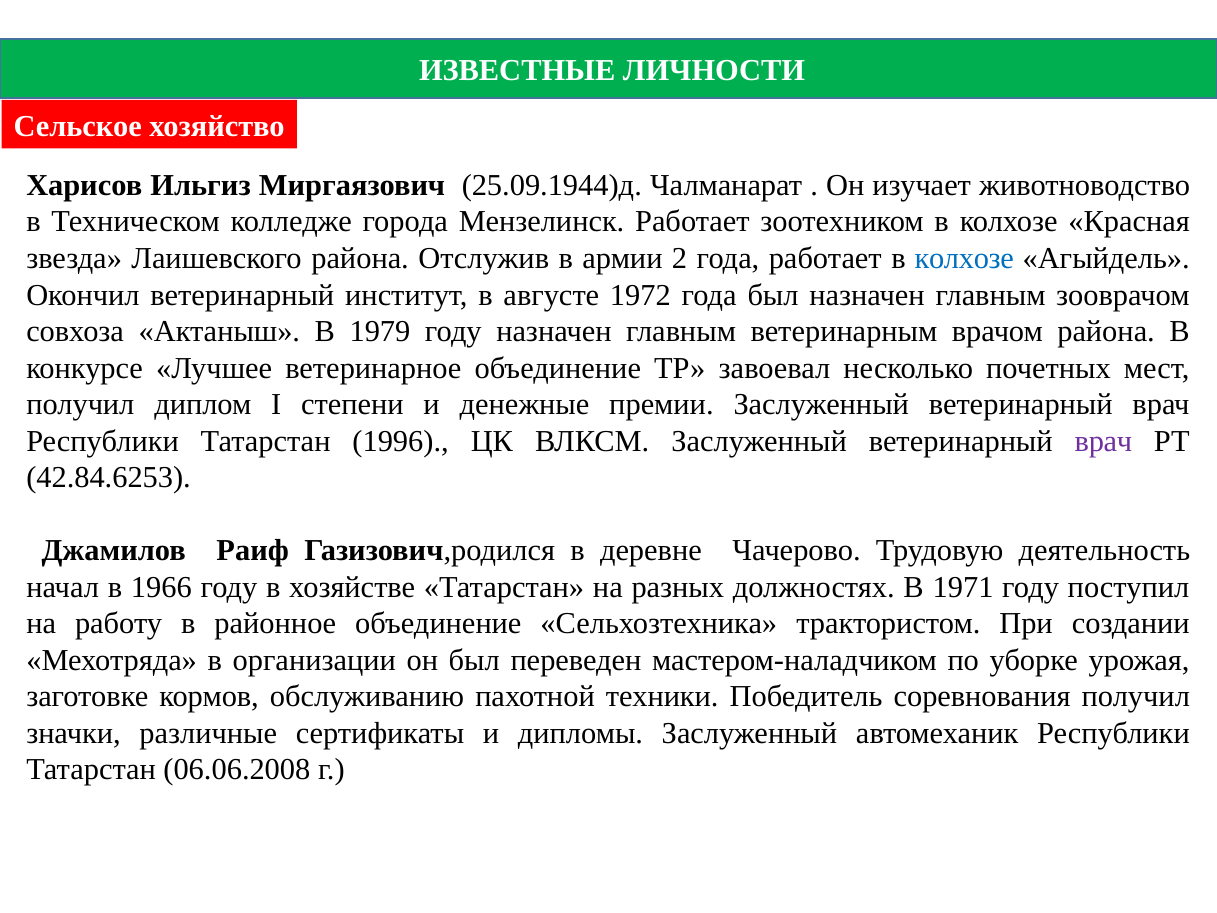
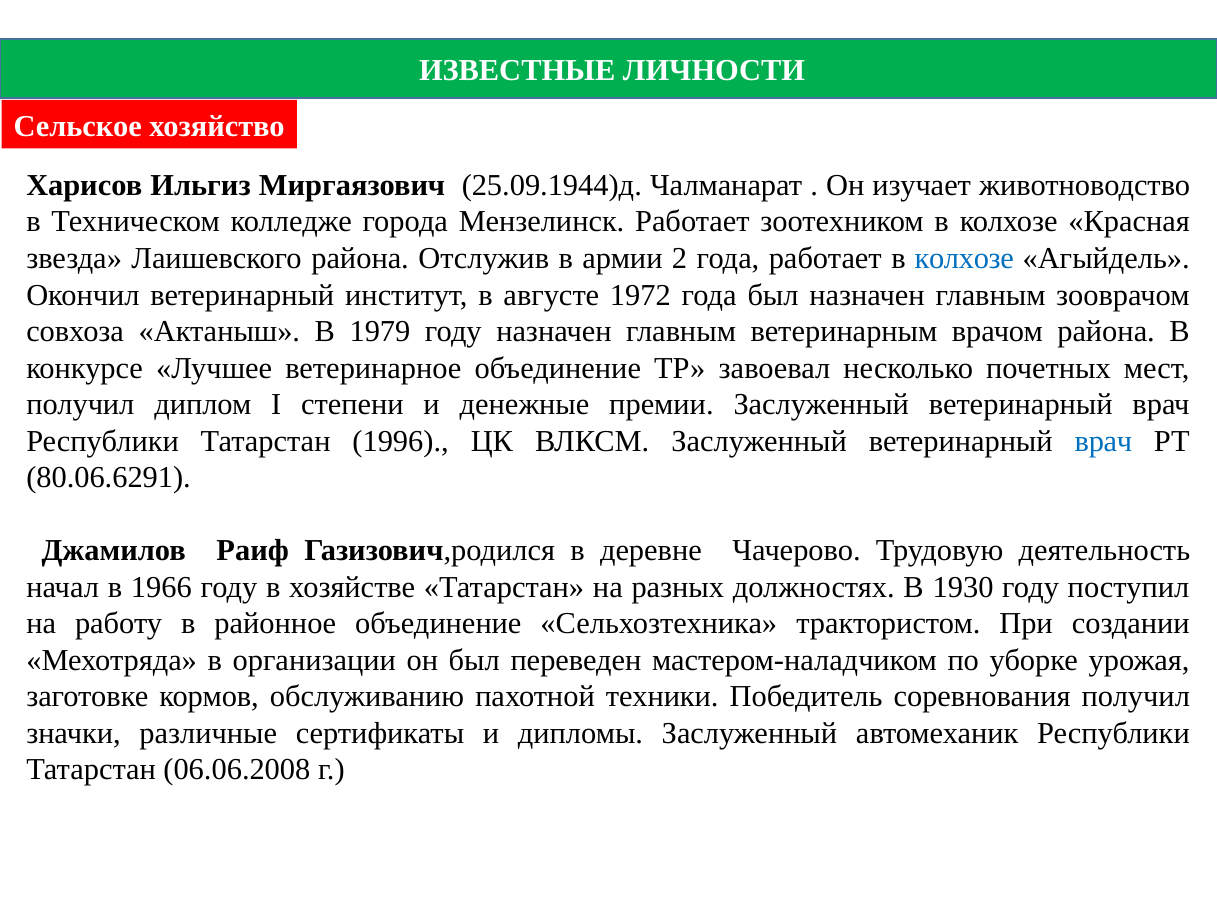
врач at (1103, 441) colour: purple -> blue
42.84.6253: 42.84.6253 -> 80.06.6291
1971: 1971 -> 1930
